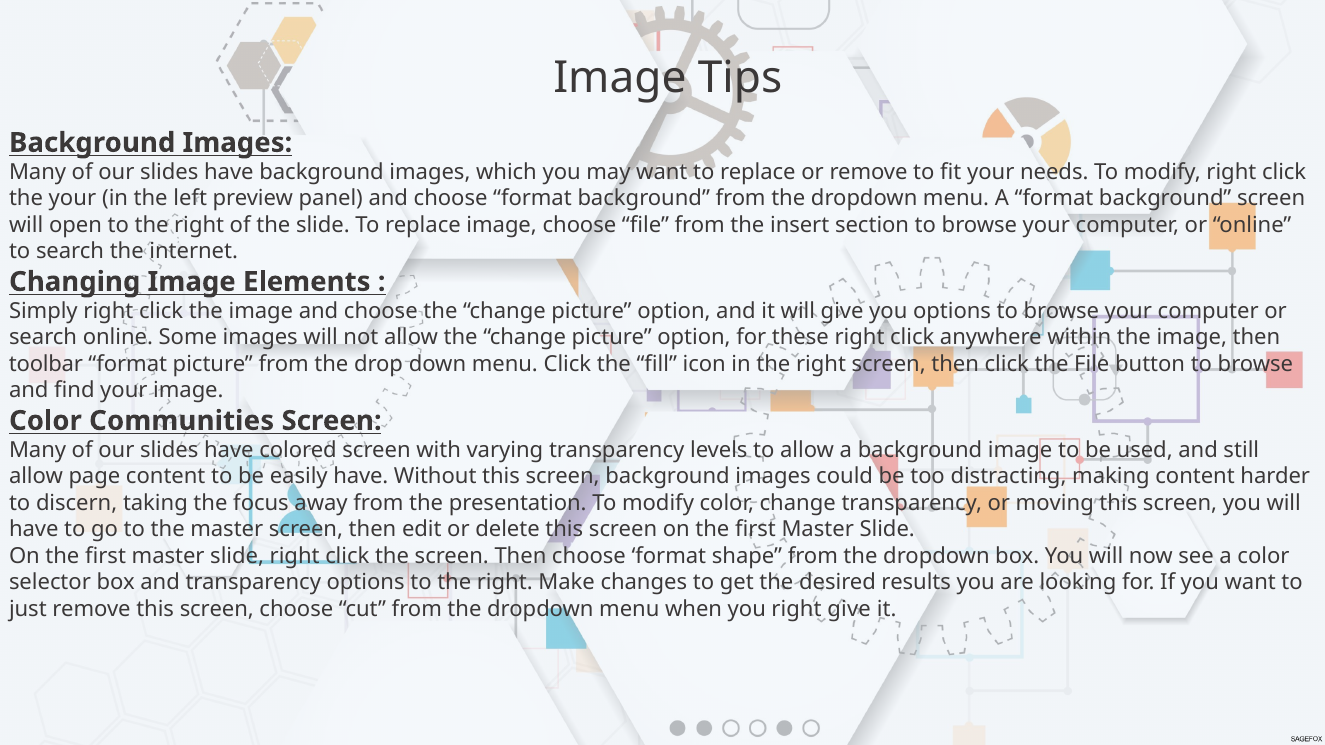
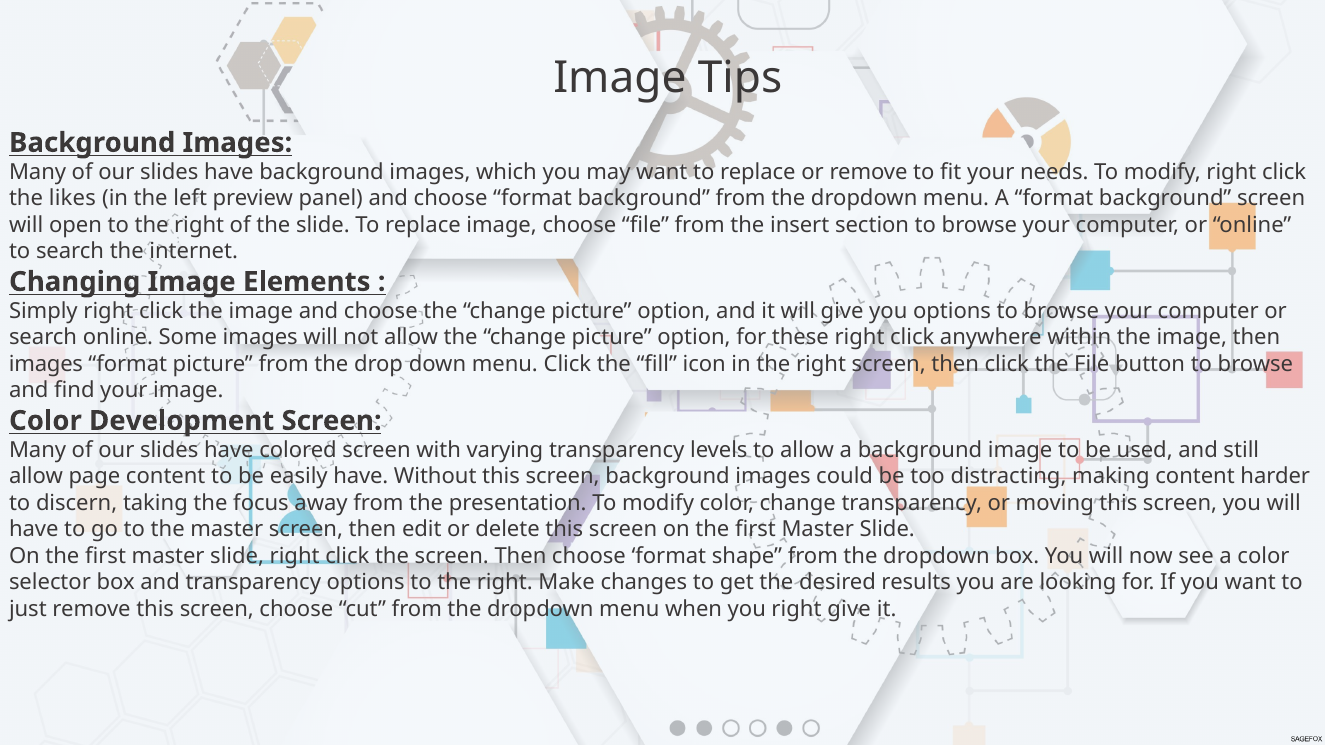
the your: your -> likes
toolbar at (46, 364): toolbar -> images
Communities: Communities -> Development
